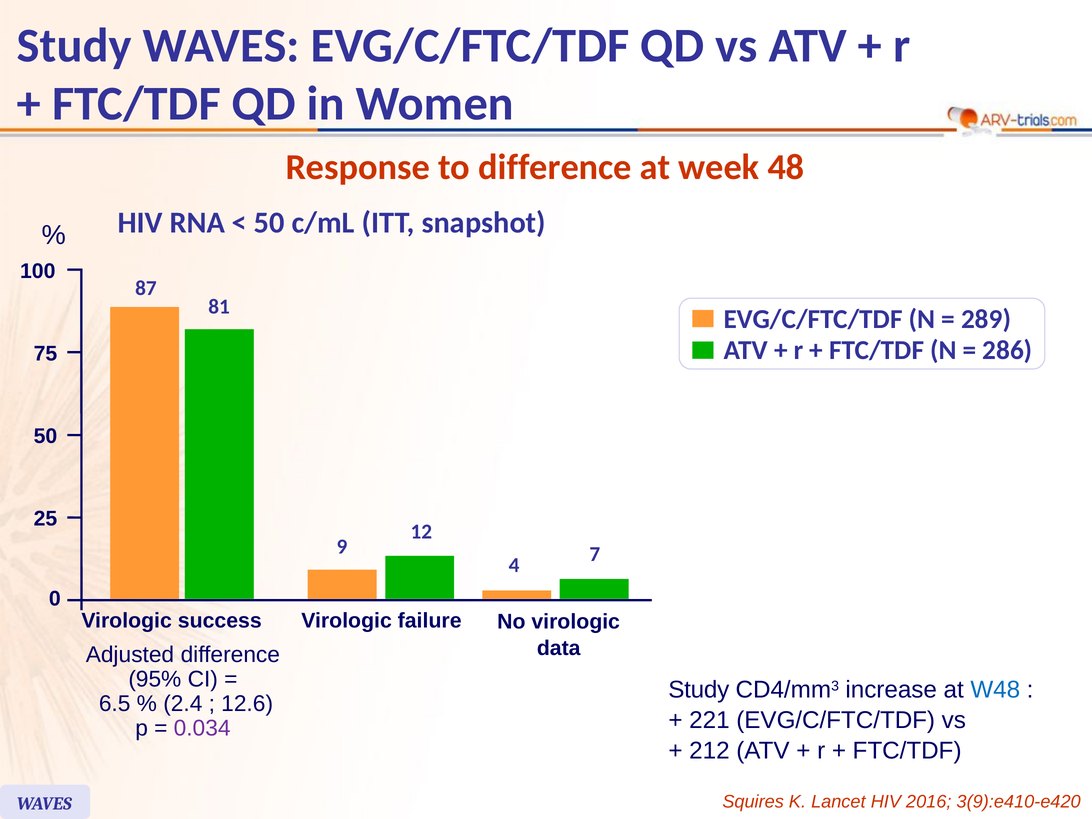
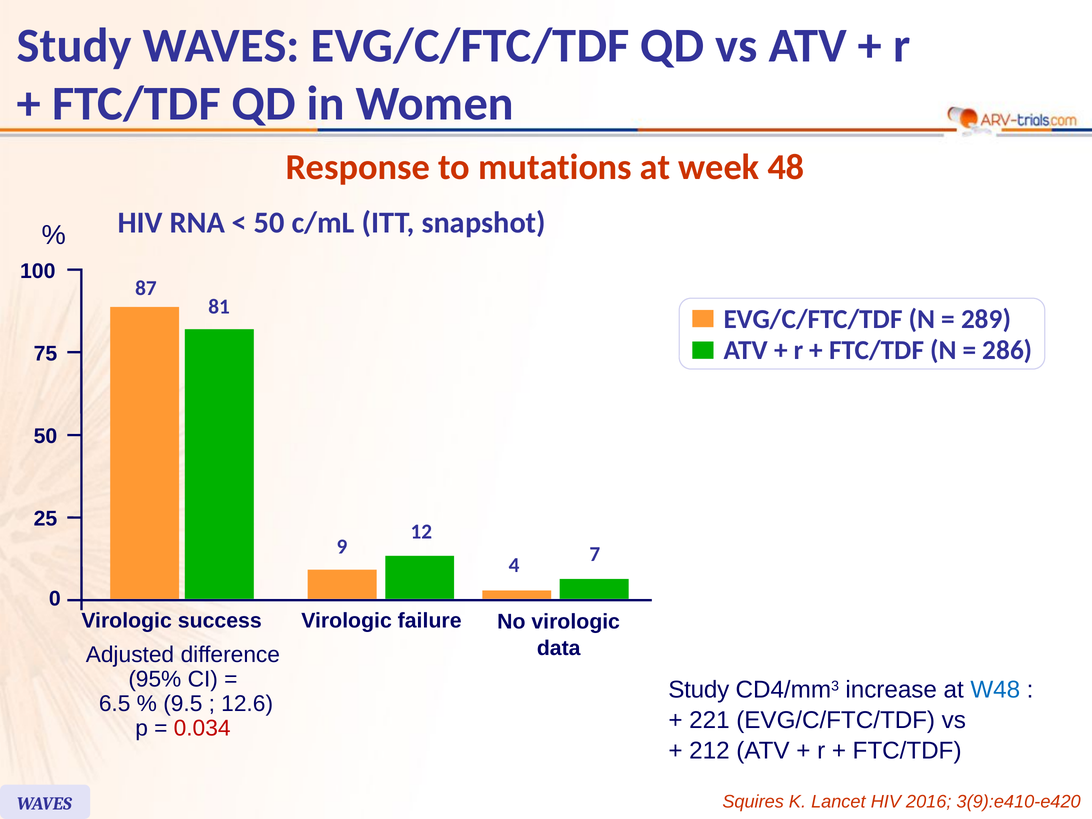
to difference: difference -> mutations
2.4: 2.4 -> 9.5
0.034 colour: purple -> red
